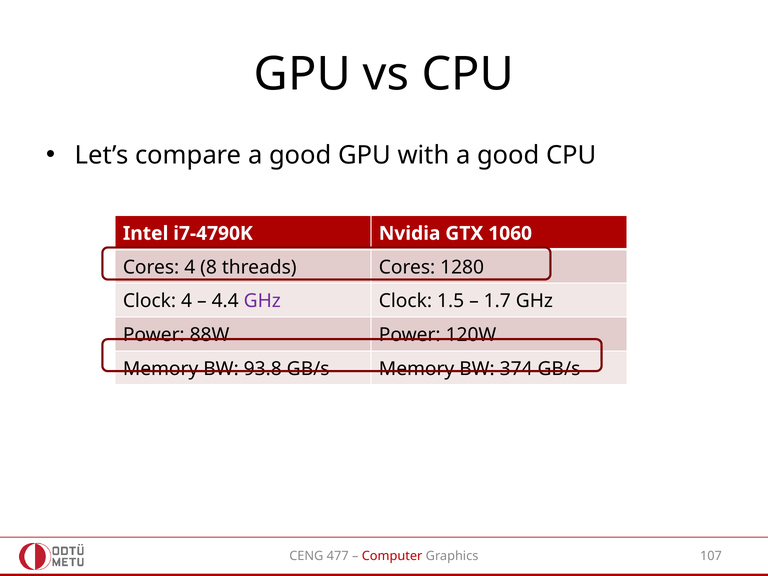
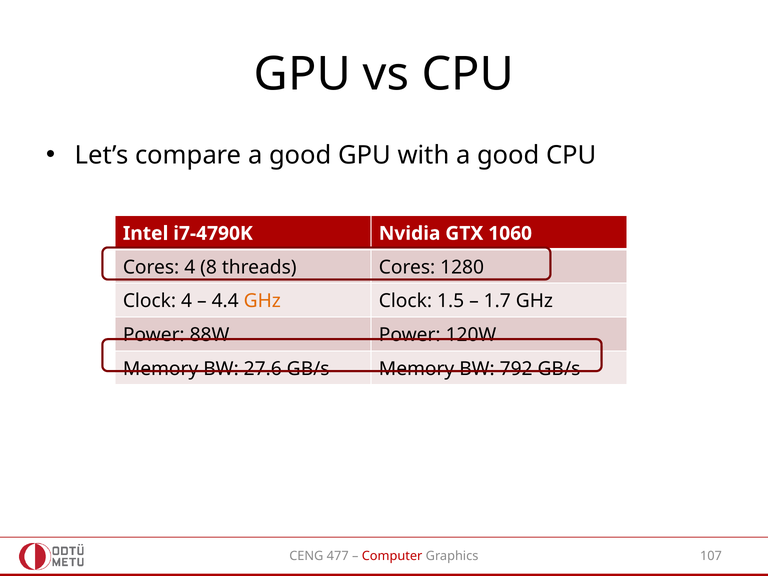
GHz at (262, 301) colour: purple -> orange
93.8: 93.8 -> 27.6
374: 374 -> 792
